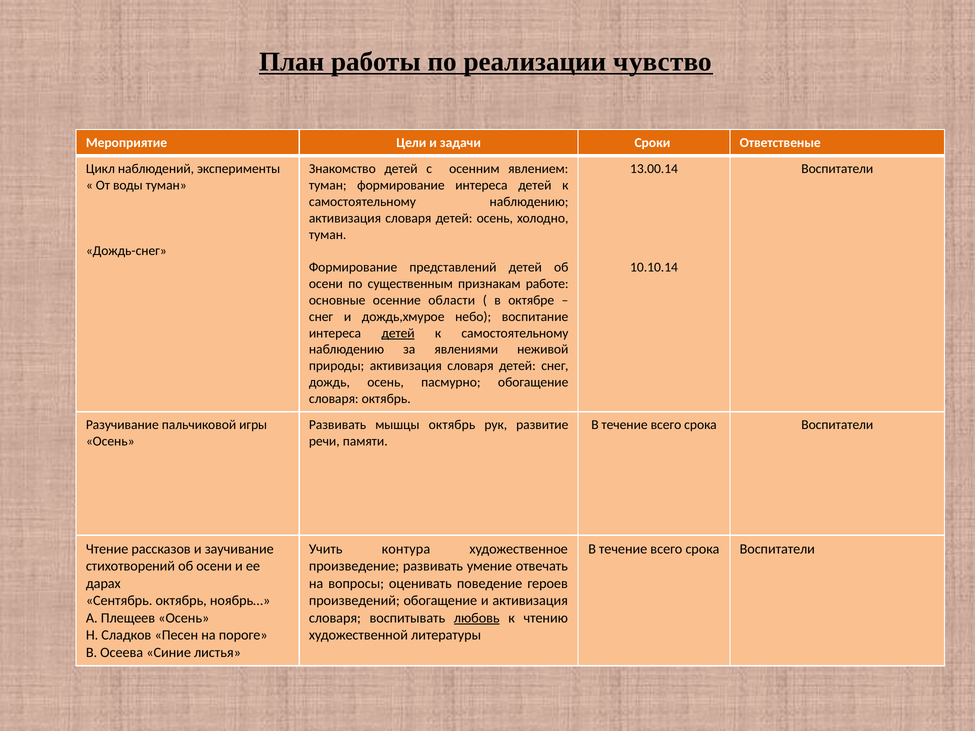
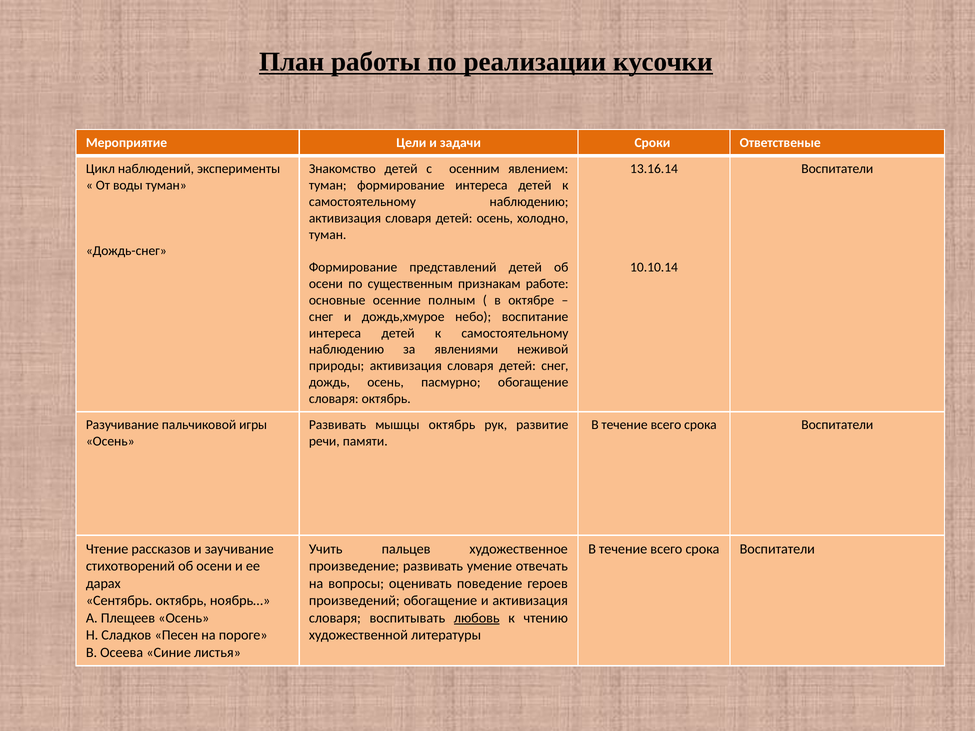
чувство: чувство -> кусочки
13.00.14: 13.00.14 -> 13.16.14
области: области -> полным
детей at (398, 333) underline: present -> none
контура: контура -> пальцев
